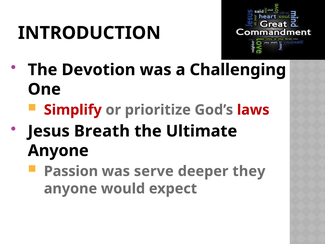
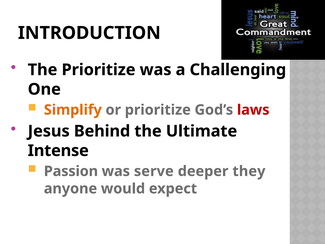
The Devotion: Devotion -> Prioritize
Simplify colour: red -> orange
Breath: Breath -> Behind
Anyone at (58, 151): Anyone -> Intense
